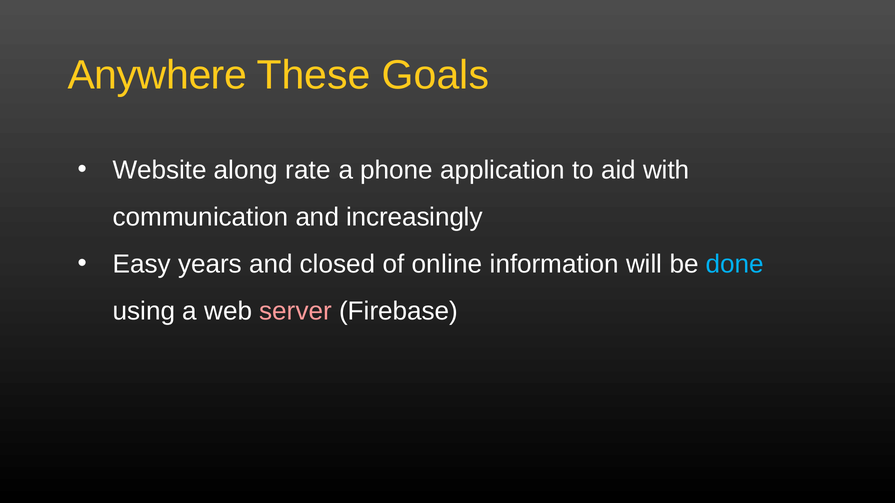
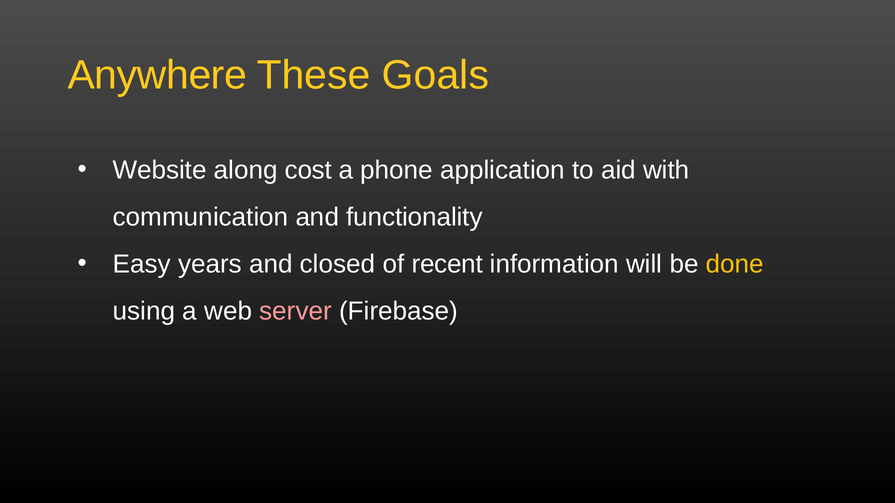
rate: rate -> cost
increasingly: increasingly -> functionality
online: online -> recent
done colour: light blue -> yellow
